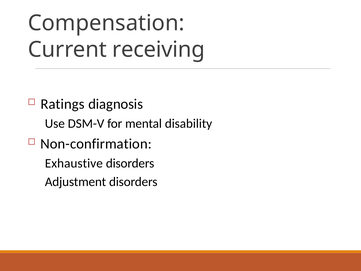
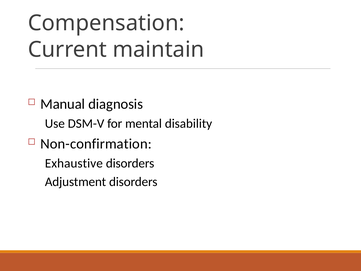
receiving: receiving -> maintain
Ratings: Ratings -> Manual
